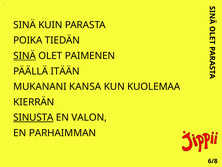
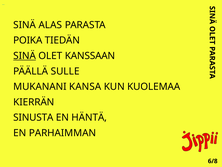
KUIN: KUIN -> ALAS
PAIMENEN: PAIMENEN -> KANSSAAN
ITÄÄN: ITÄÄN -> SULLE
SINUSTA underline: present -> none
VALON: VALON -> HÄNTÄ
